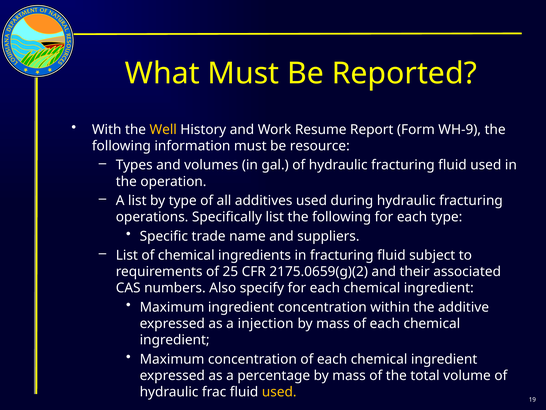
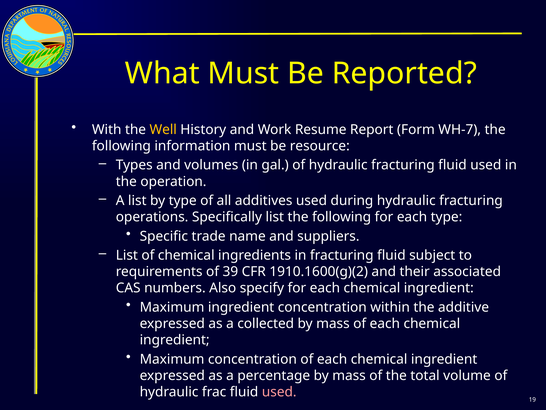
WH-9: WH-9 -> WH-7
25: 25 -> 39
2175.0659(g)(2: 2175.0659(g)(2 -> 1910.1600(g)(2
injection: injection -> collected
used at (279, 391) colour: yellow -> pink
